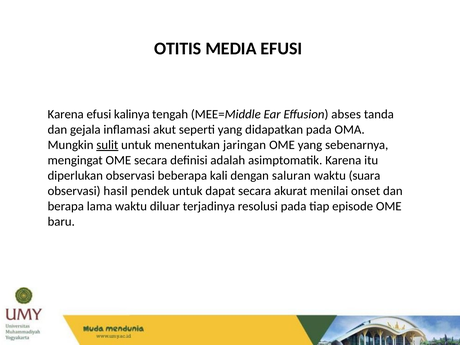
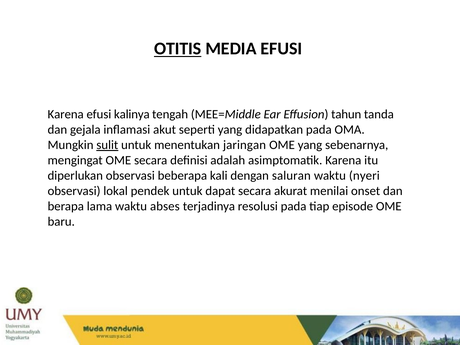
OTITIS underline: none -> present
abses: abses -> tahun
suara: suara -> nyeri
hasil: hasil -> lokal
diluar: diluar -> abses
